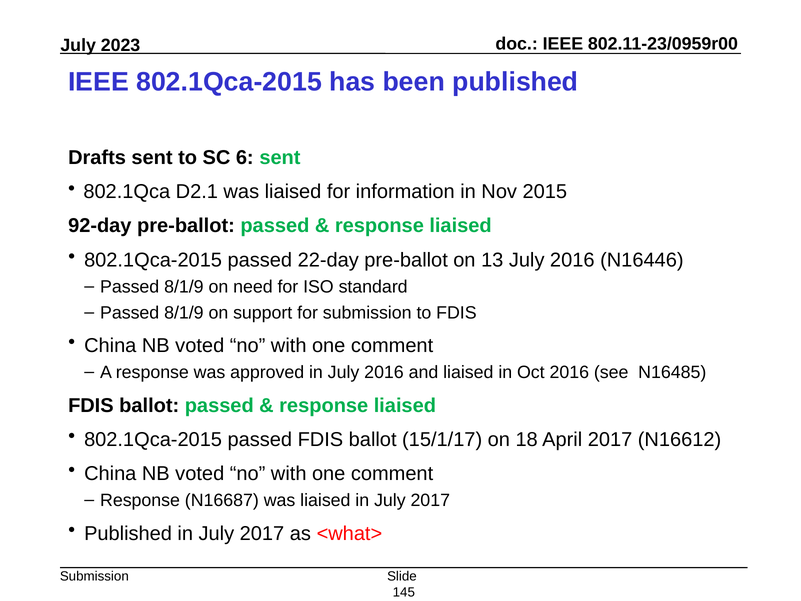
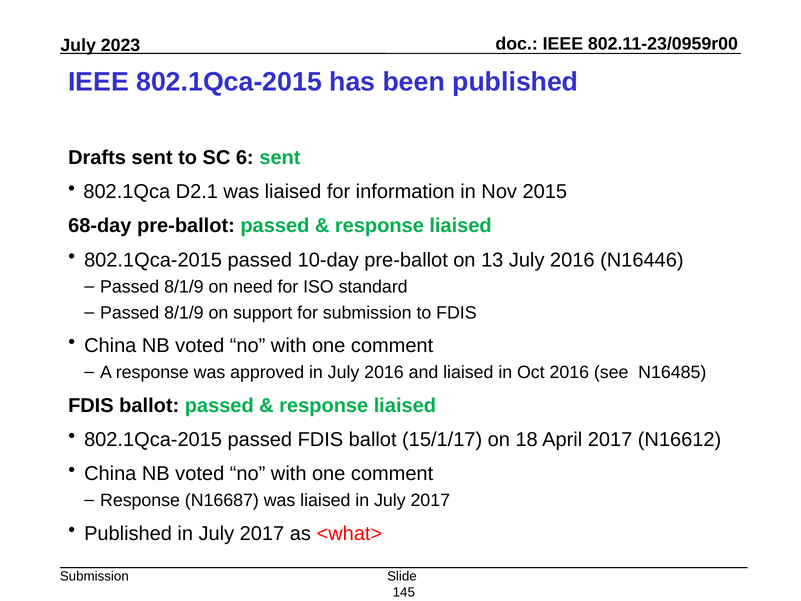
92-day: 92-day -> 68-day
22-day: 22-day -> 10-day
